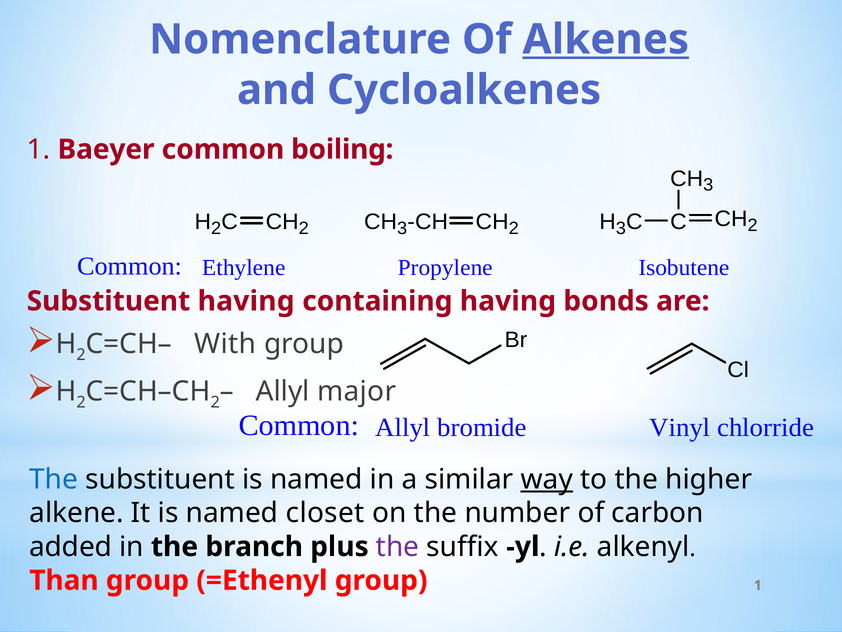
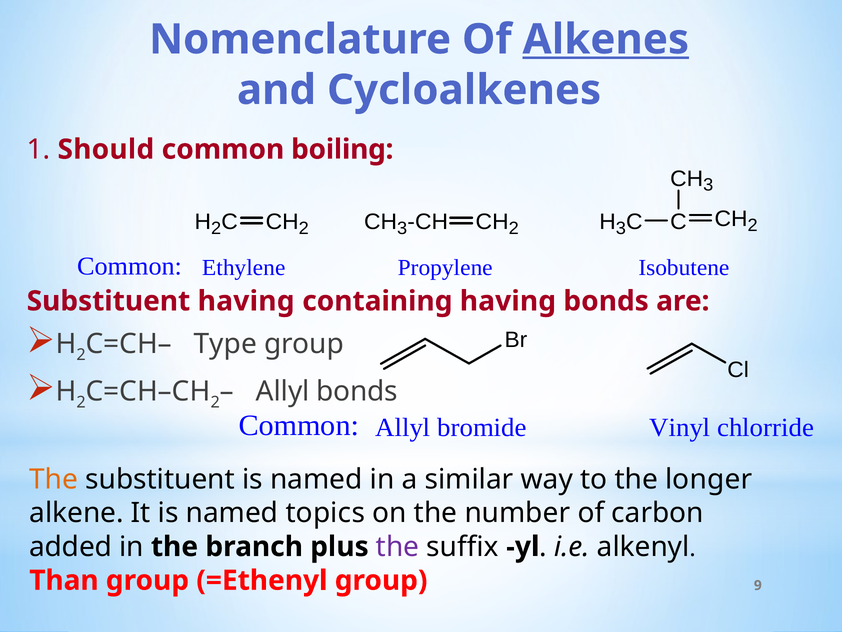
Baeyer: Baeyer -> Should
With: With -> Type
Allyl major: major -> bonds
The at (54, 479) colour: blue -> orange
way underline: present -> none
higher: higher -> longer
closet: closet -> topics
group 1: 1 -> 9
